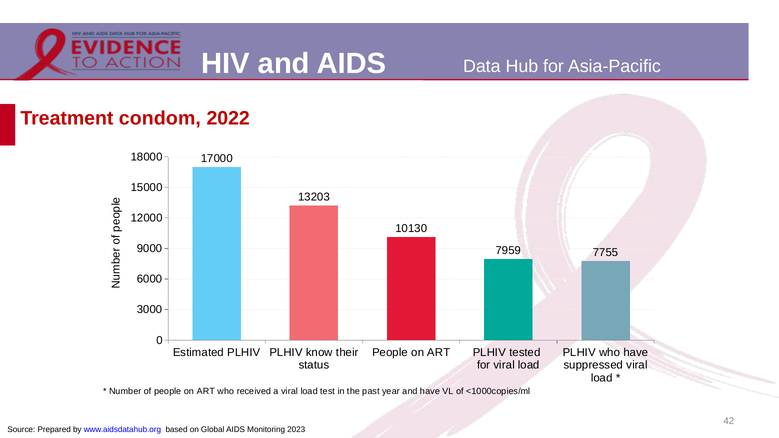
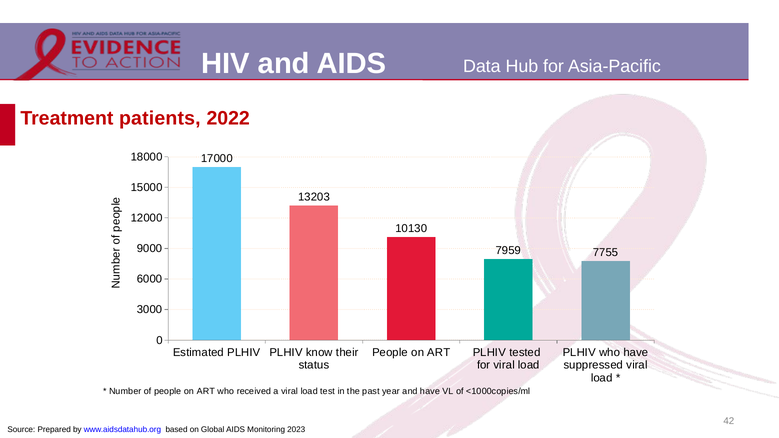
condom: condom -> patients
